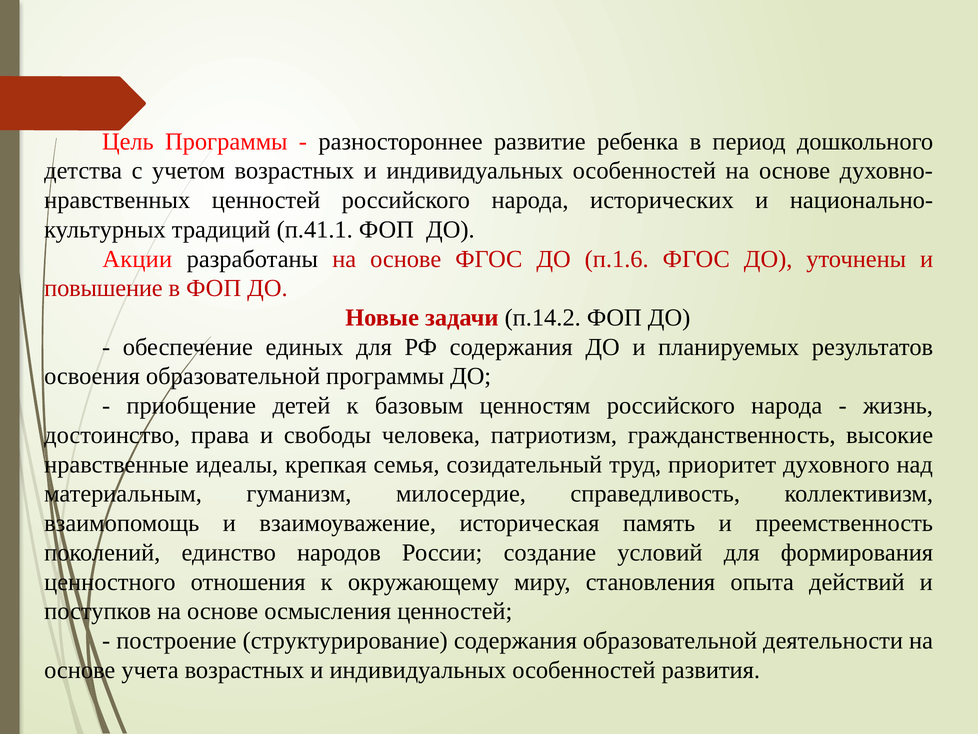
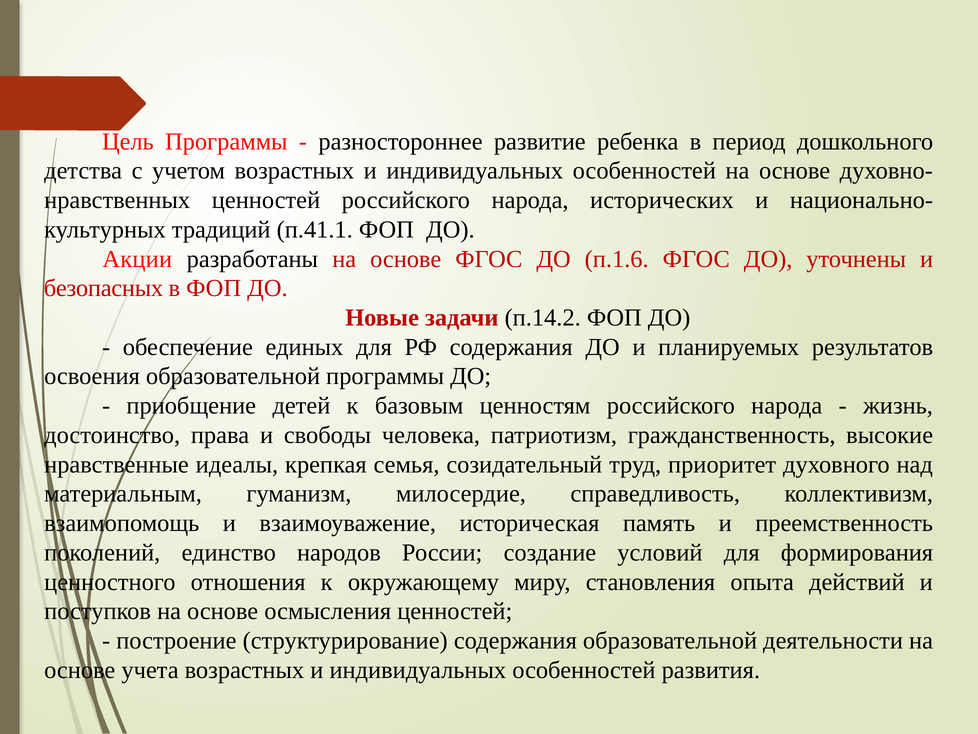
повышение: повышение -> безопасных
